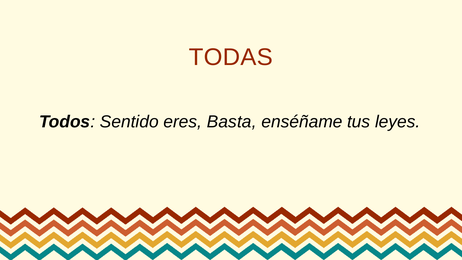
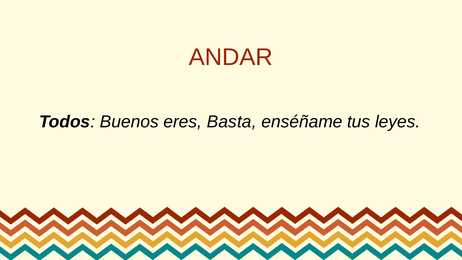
TODAS: TODAS -> ANDAR
Sentido: Sentido -> Buenos
